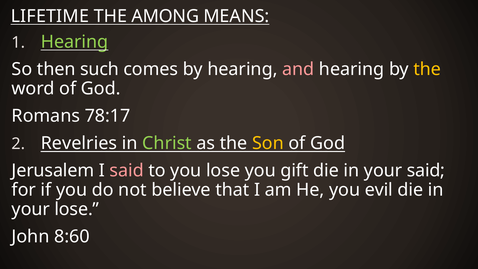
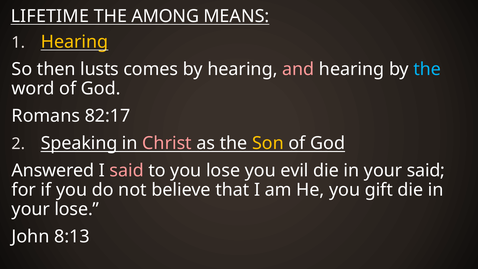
Hearing at (75, 42) colour: light green -> yellow
such: such -> lusts
the at (427, 69) colour: yellow -> light blue
78:17: 78:17 -> 82:17
Revelries: Revelries -> Speaking
Christ colour: light green -> pink
Jerusalem: Jerusalem -> Answered
gift: gift -> evil
evil: evil -> gift
8:60: 8:60 -> 8:13
